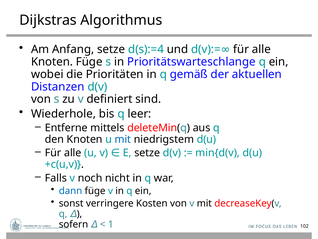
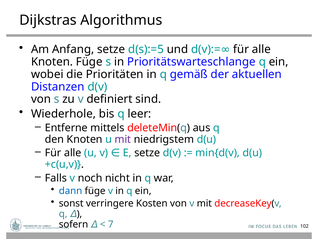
d(s):=4: d(s):=4 -> d(s):=5
mit at (123, 139) colour: blue -> purple
1: 1 -> 7
